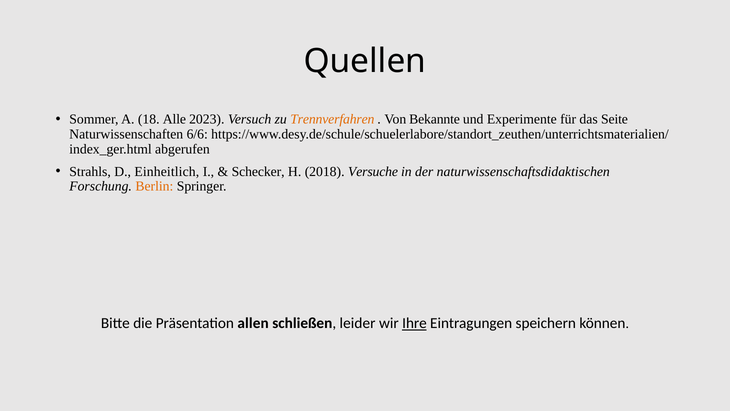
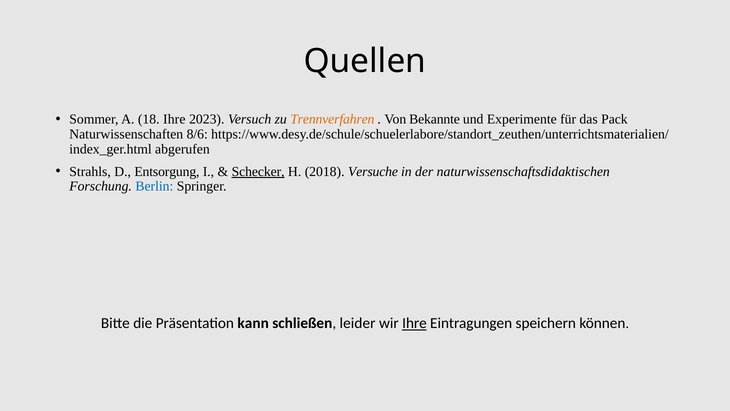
18 Alle: Alle -> Ihre
Seite: Seite -> Pack
6/6: 6/6 -> 8/6
Einheitlich: Einheitlich -> Entsorgung
Schecker underline: none -> present
Berlin colour: orange -> blue
allen: allen -> kann
